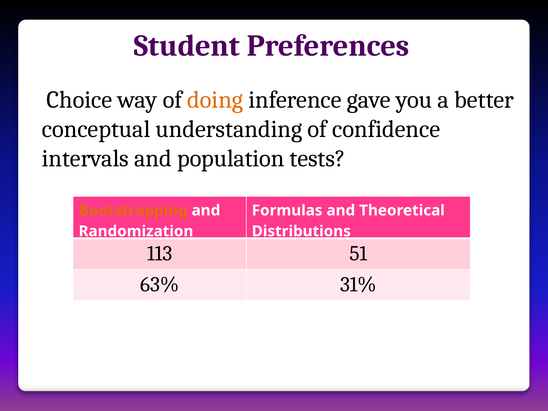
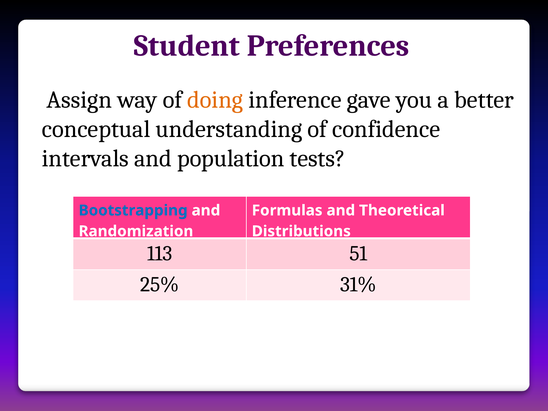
Choice: Choice -> Assign
Bootstrapping colour: orange -> blue
63%: 63% -> 25%
